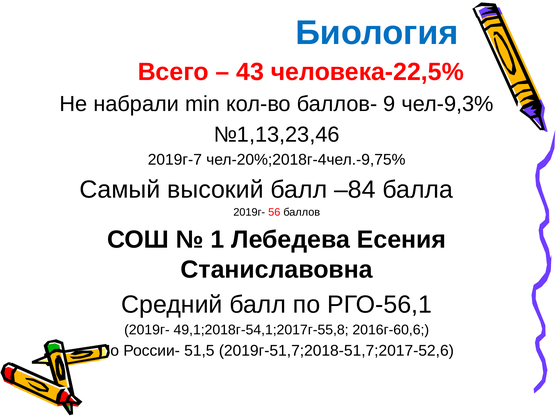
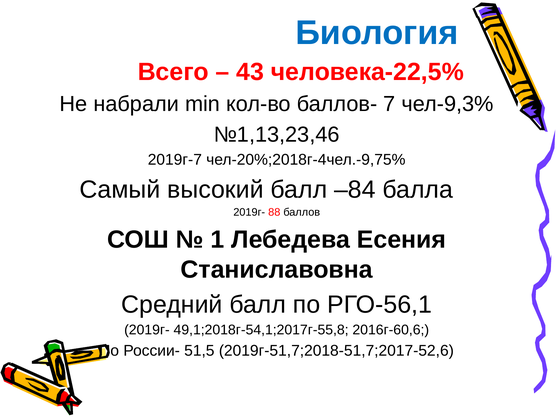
9: 9 -> 7
56: 56 -> 88
